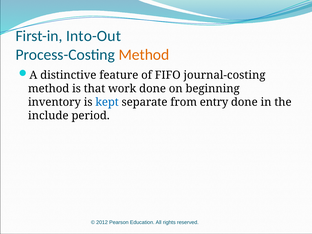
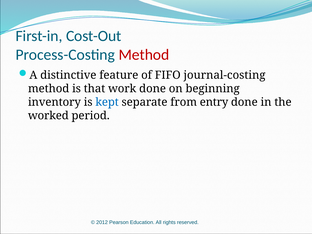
Into-Out: Into-Out -> Cost-Out
Method at (144, 55) colour: orange -> red
include: include -> worked
